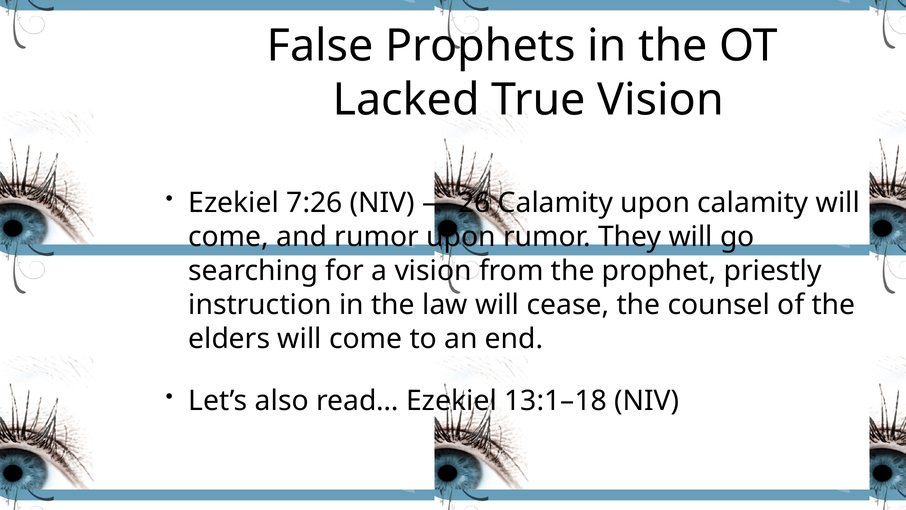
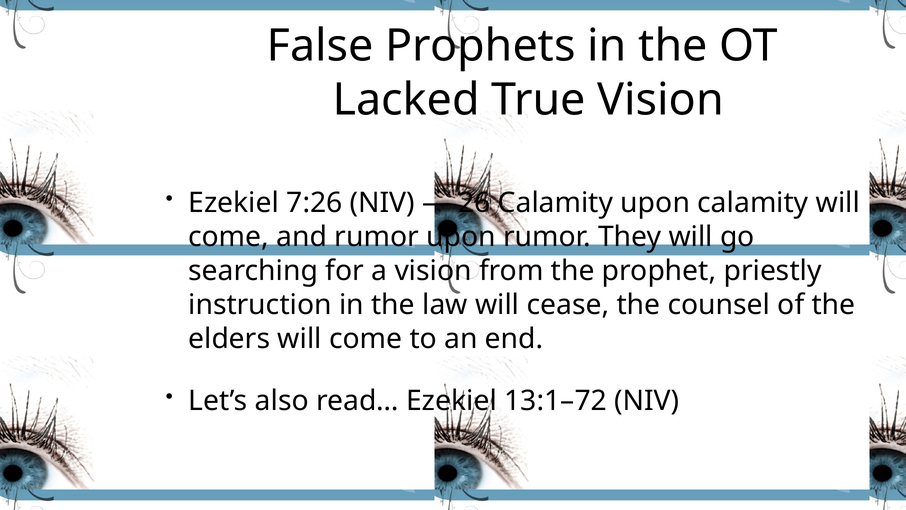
13:1–18: 13:1–18 -> 13:1–72
